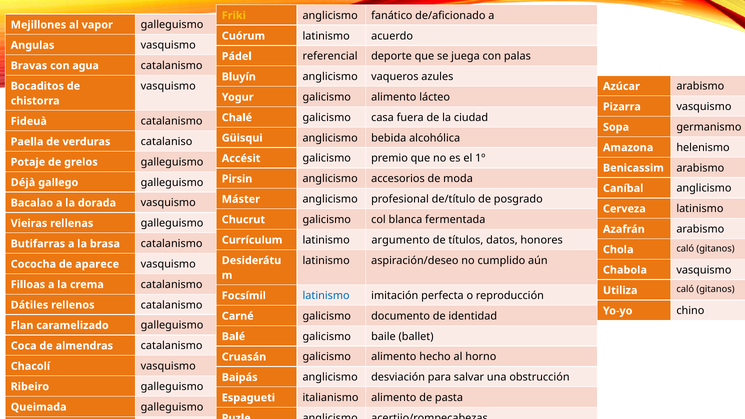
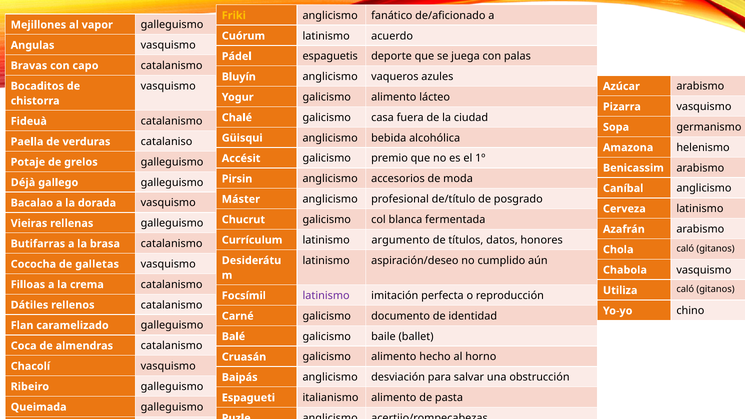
referencial: referencial -> espaguetis
agua: agua -> capo
aparece: aparece -> galletas
latinismo at (326, 296) colour: blue -> purple
